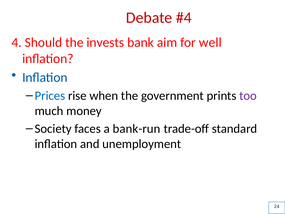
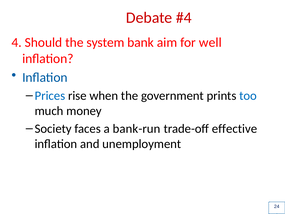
invests: invests -> system
too colour: purple -> blue
standard: standard -> effective
